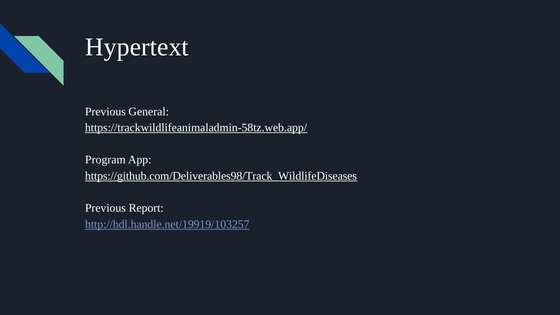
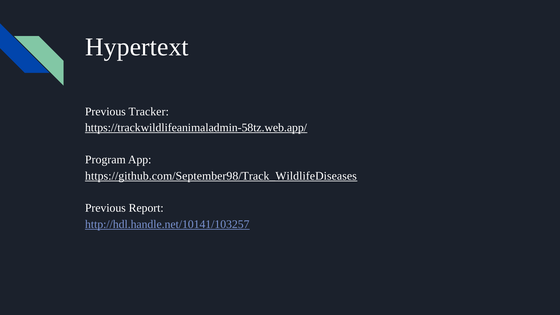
General: General -> Tracker
https://github.com/Deliverables98/Track_WildlifeDiseases: https://github.com/Deliverables98/Track_WildlifeDiseases -> https://github.com/September98/Track_WildlifeDiseases
http://hdl.handle.net/19919/103257: http://hdl.handle.net/19919/103257 -> http://hdl.handle.net/10141/103257
